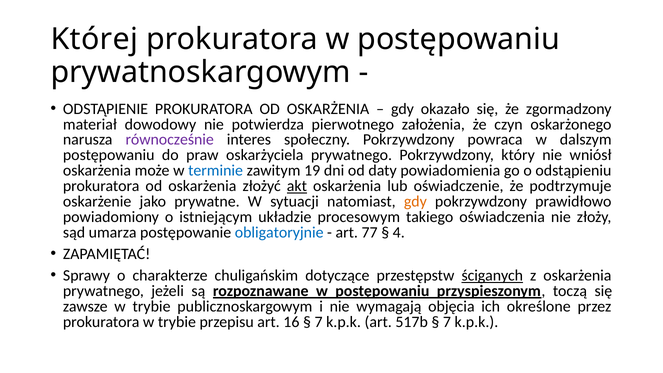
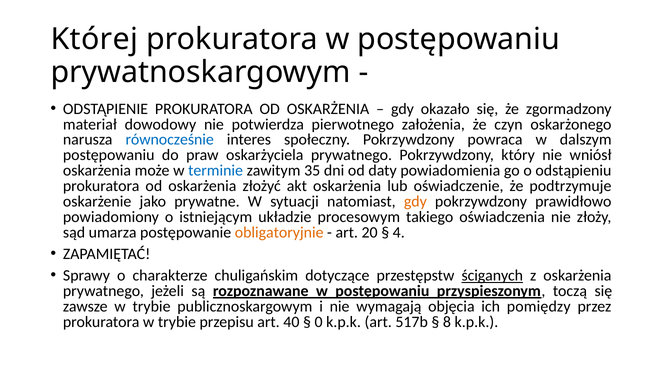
równocześnie colour: purple -> blue
19: 19 -> 35
akt underline: present -> none
obligatoryjnie colour: blue -> orange
77: 77 -> 20
określone: określone -> pomiędzy
16: 16 -> 40
7 at (319, 322): 7 -> 0
7 at (447, 322): 7 -> 8
